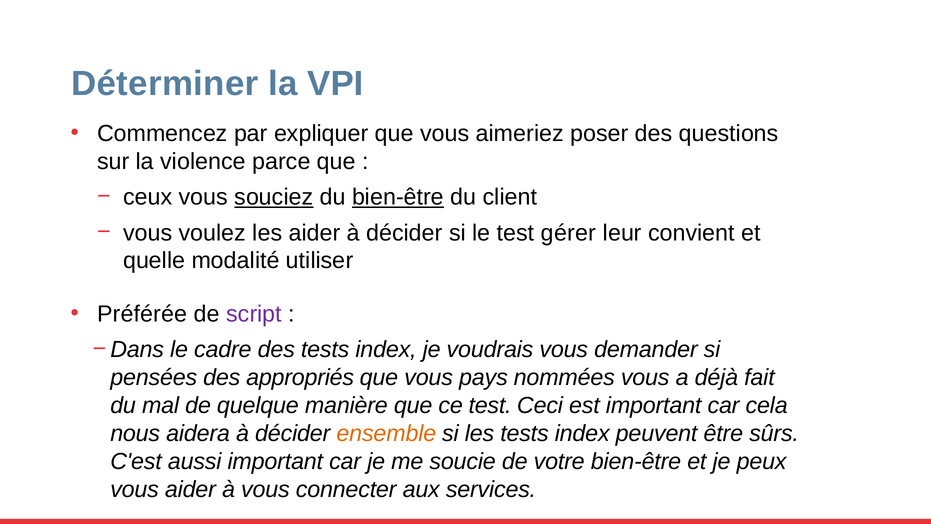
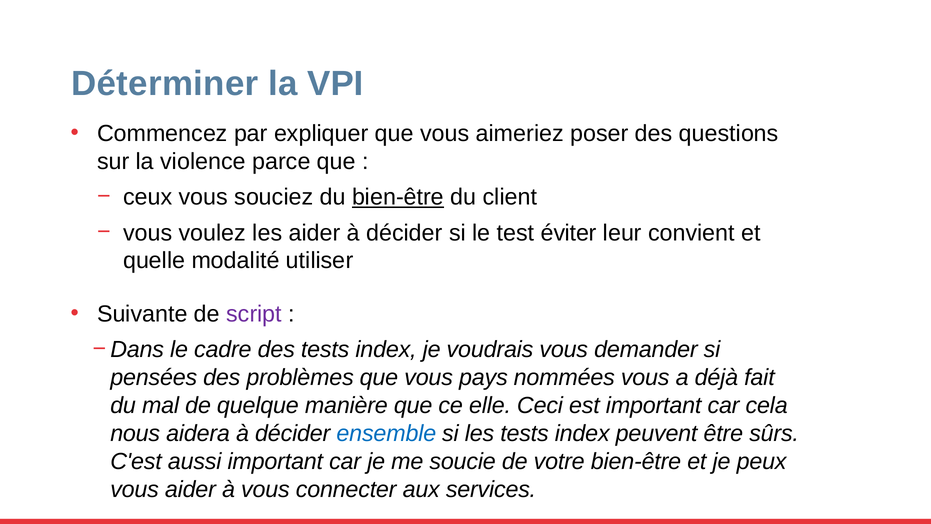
souciez underline: present -> none
gérer: gérer -> éviter
Préférée: Préférée -> Suivante
appropriés: appropriés -> problèmes
ce test: test -> elle
ensemble colour: orange -> blue
